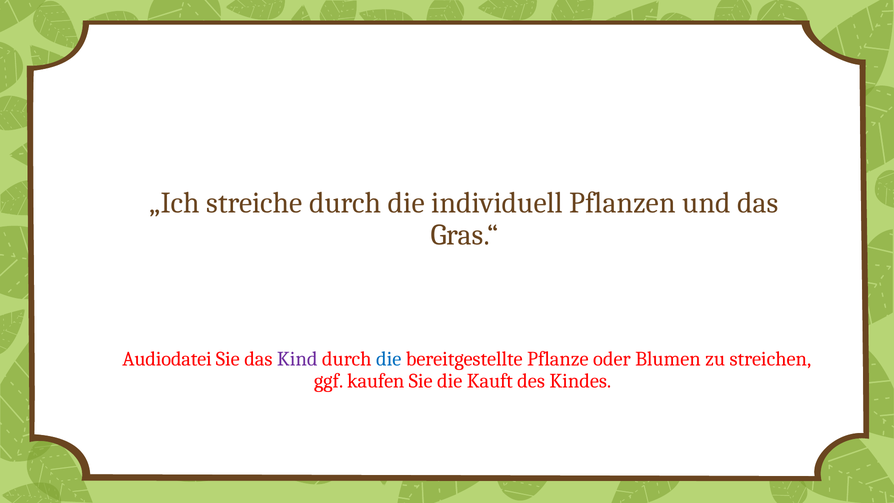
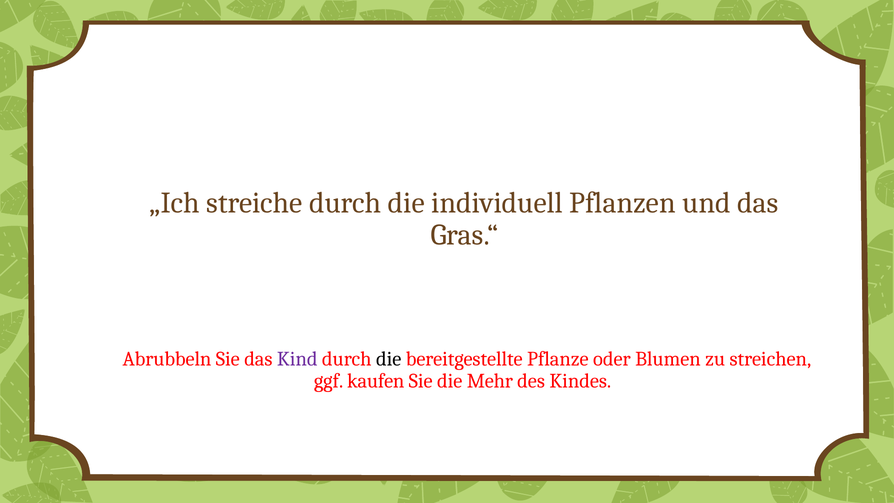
Audiodatei: Audiodatei -> Abrubbeln
die at (389, 359) colour: blue -> black
Kauft: Kauft -> Mehr
